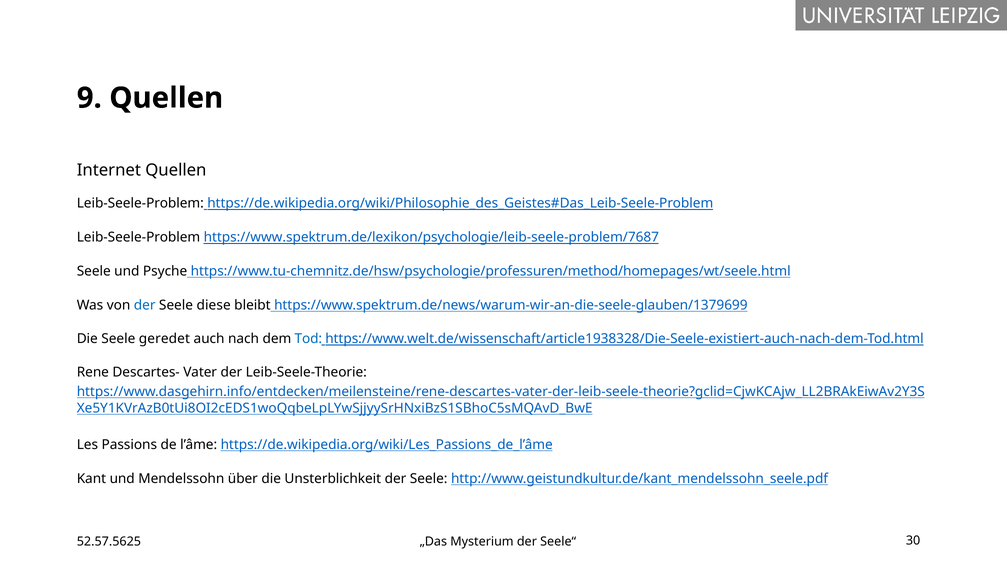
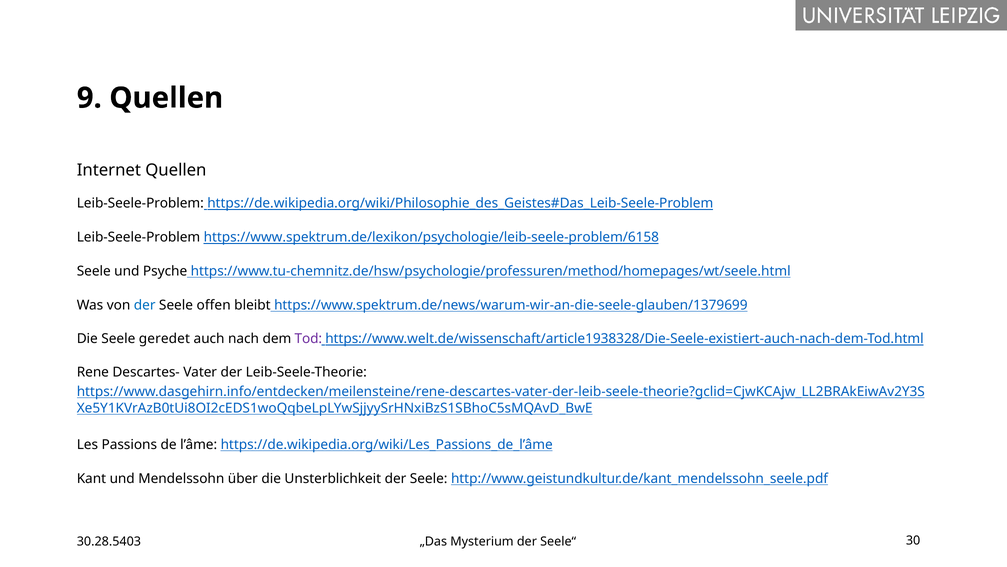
https://www.spektrum.de/lexikon/psychologie/leib-seele-problem/7687: https://www.spektrum.de/lexikon/psychologie/leib-seele-problem/7687 -> https://www.spektrum.de/lexikon/psychologie/leib-seele-problem/6158
diese: diese -> offen
Tod colour: blue -> purple
52.57.5625: 52.57.5625 -> 30.28.5403
